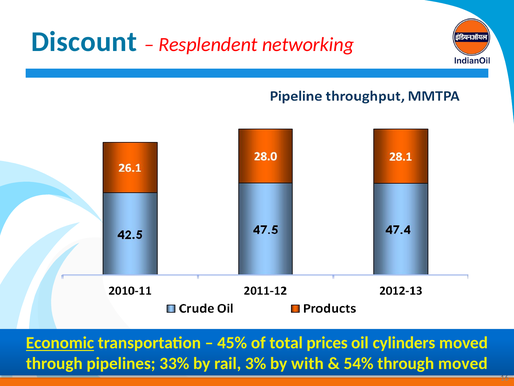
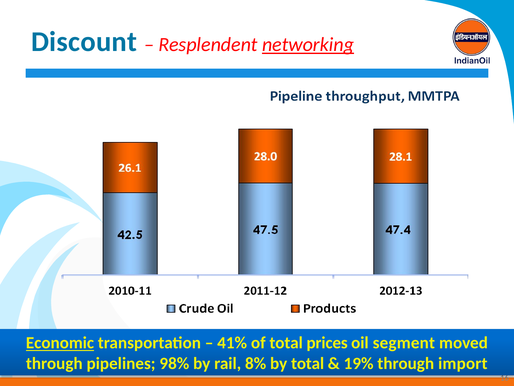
networking underline: none -> present
45%: 45% -> 41%
cylinders: cylinders -> segment
33%: 33% -> 98%
3%: 3% -> 8%
by with: with -> total
54%: 54% -> 19%
through moved: moved -> import
